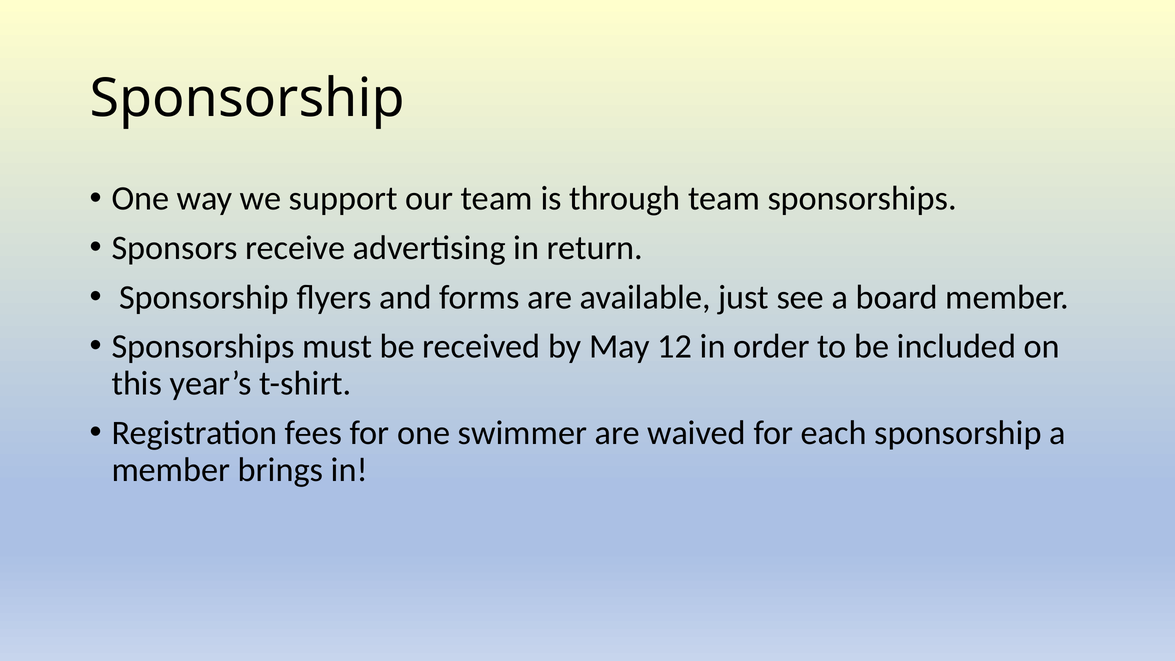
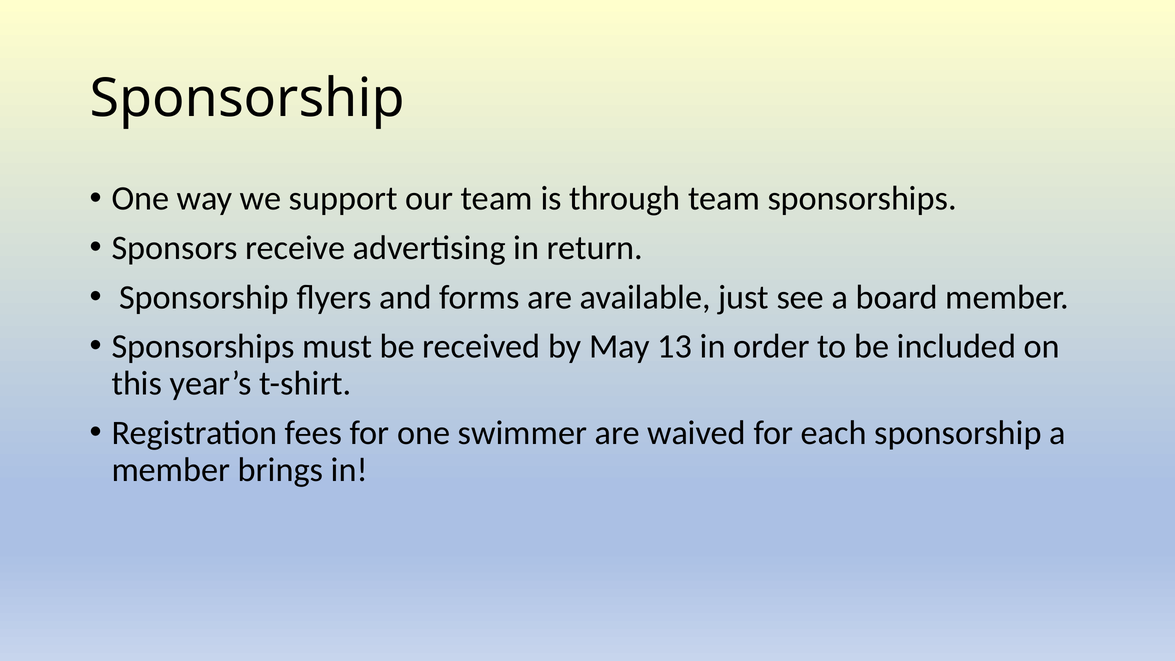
12: 12 -> 13
